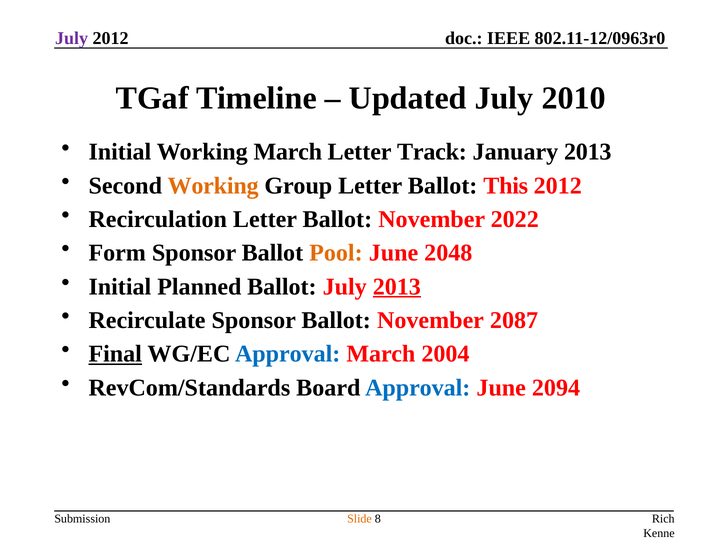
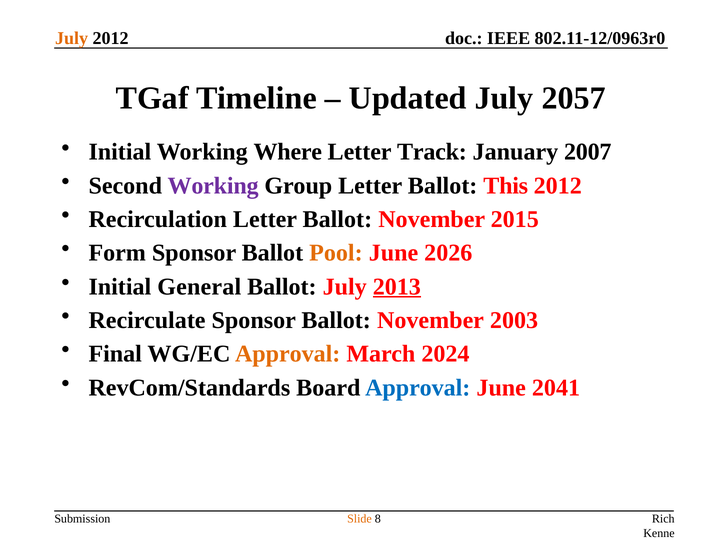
July at (72, 39) colour: purple -> orange
2010: 2010 -> 2057
Working March: March -> Where
January 2013: 2013 -> 2007
Working at (213, 186) colour: orange -> purple
2022: 2022 -> 2015
2048: 2048 -> 2026
Planned: Planned -> General
2087: 2087 -> 2003
Final underline: present -> none
Approval at (288, 354) colour: blue -> orange
2004: 2004 -> 2024
2094: 2094 -> 2041
